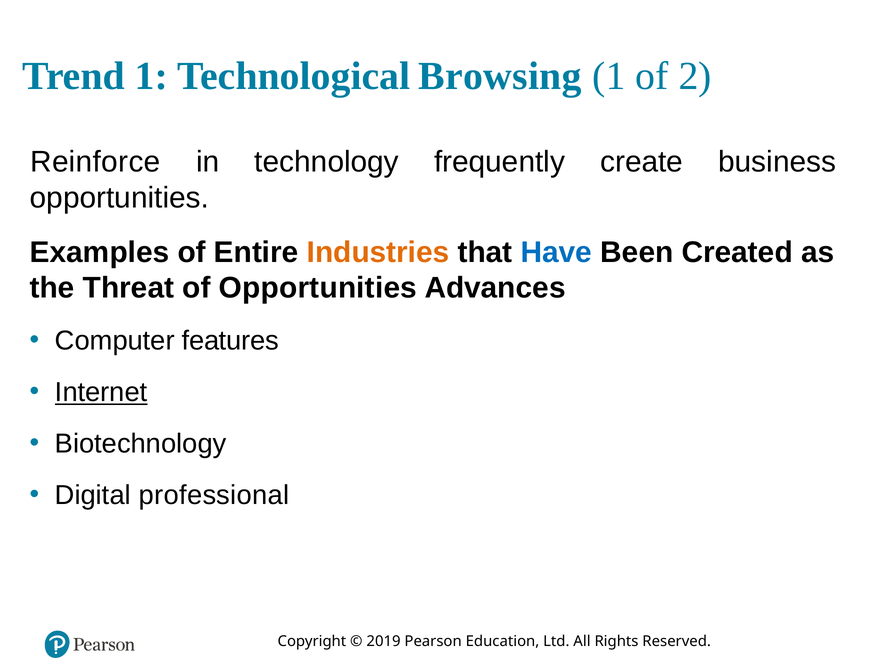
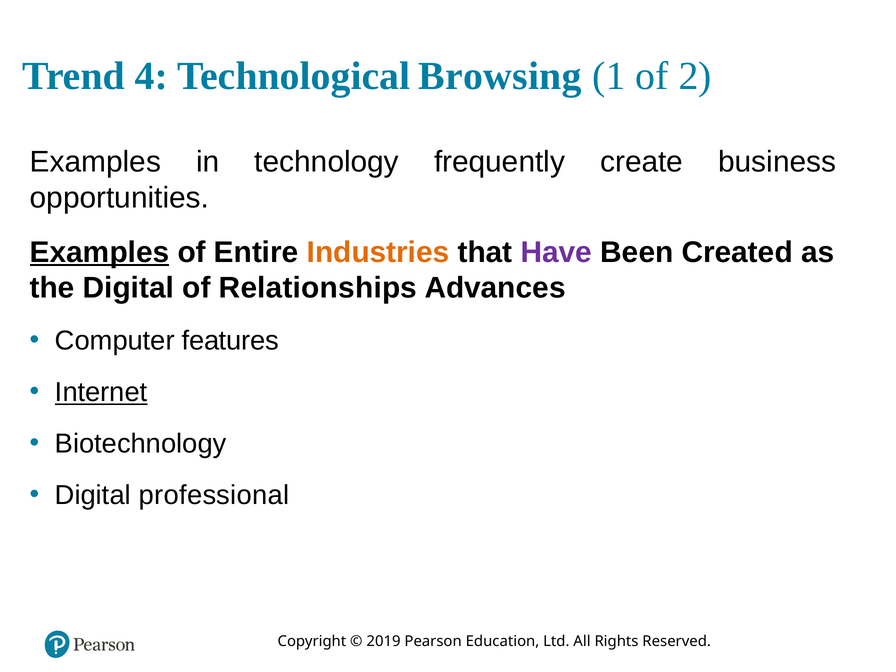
Trend 1: 1 -> 4
Reinforce at (95, 162): Reinforce -> Examples
Examples at (100, 252) underline: none -> present
Have colour: blue -> purple
the Threat: Threat -> Digital
of Opportunities: Opportunities -> Relationships
